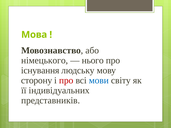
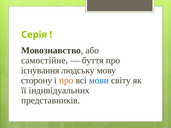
Мова: Мова -> Серія
німецького: німецького -> самостійне
нього: нього -> буття
про at (66, 81) colour: red -> orange
